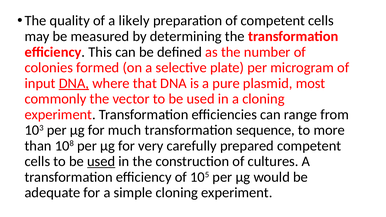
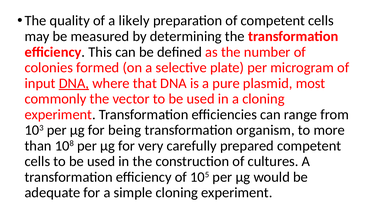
much: much -> being
sequence: sequence -> organism
used at (101, 161) underline: present -> none
